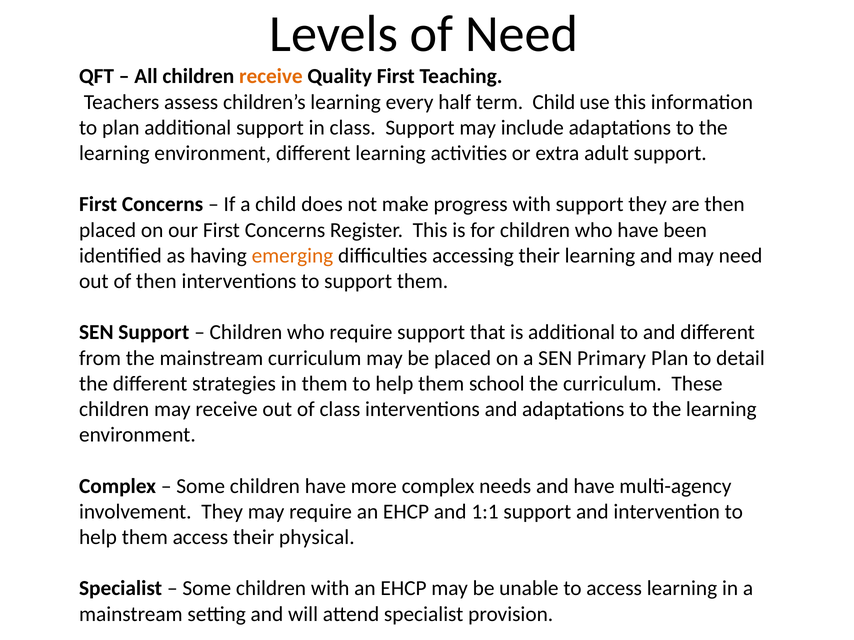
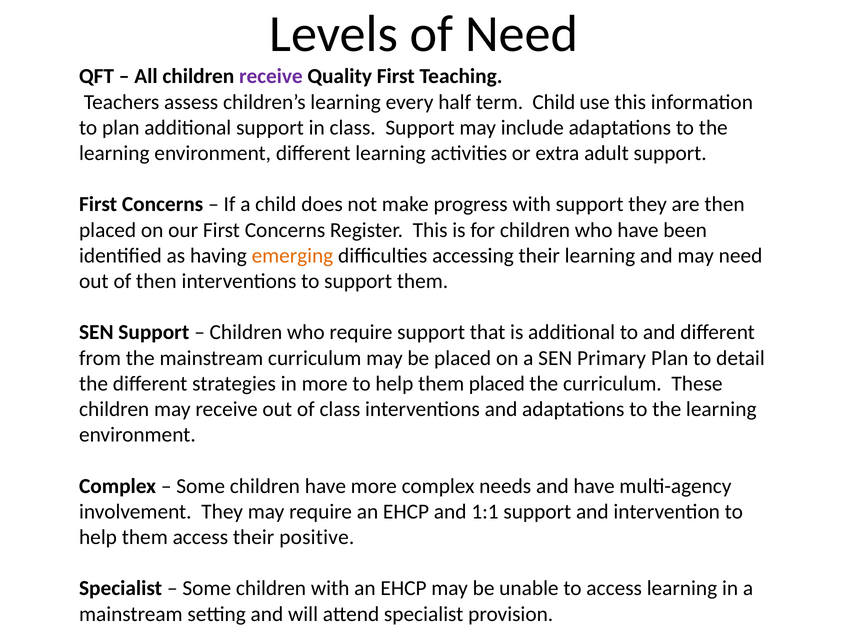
receive at (271, 76) colour: orange -> purple
in them: them -> more
them school: school -> placed
physical: physical -> positive
